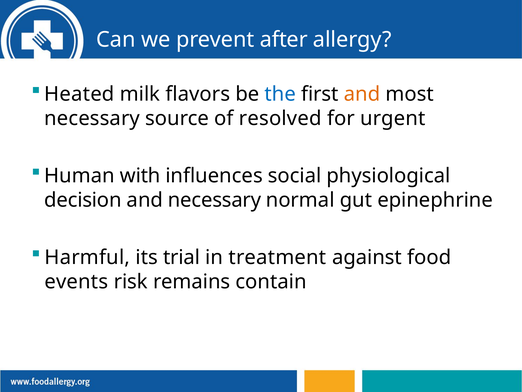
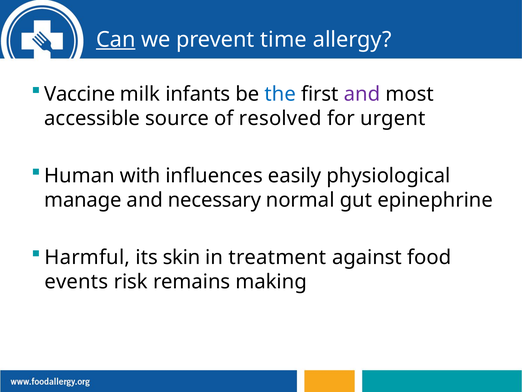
Can underline: none -> present
after: after -> time
Heated: Heated -> Vaccine
flavors: flavors -> infants
and at (362, 94) colour: orange -> purple
necessary at (92, 118): necessary -> accessible
social: social -> easily
decision: decision -> manage
trial: trial -> skin
contain: contain -> making
